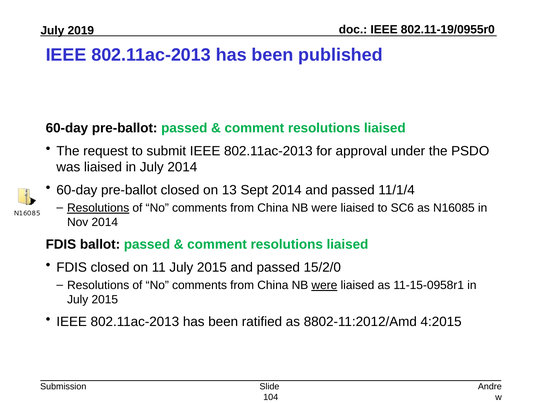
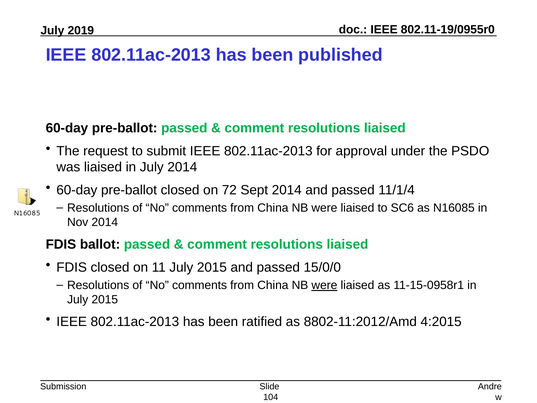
13: 13 -> 72
Resolutions at (98, 208) underline: present -> none
15/2/0: 15/2/0 -> 15/0/0
